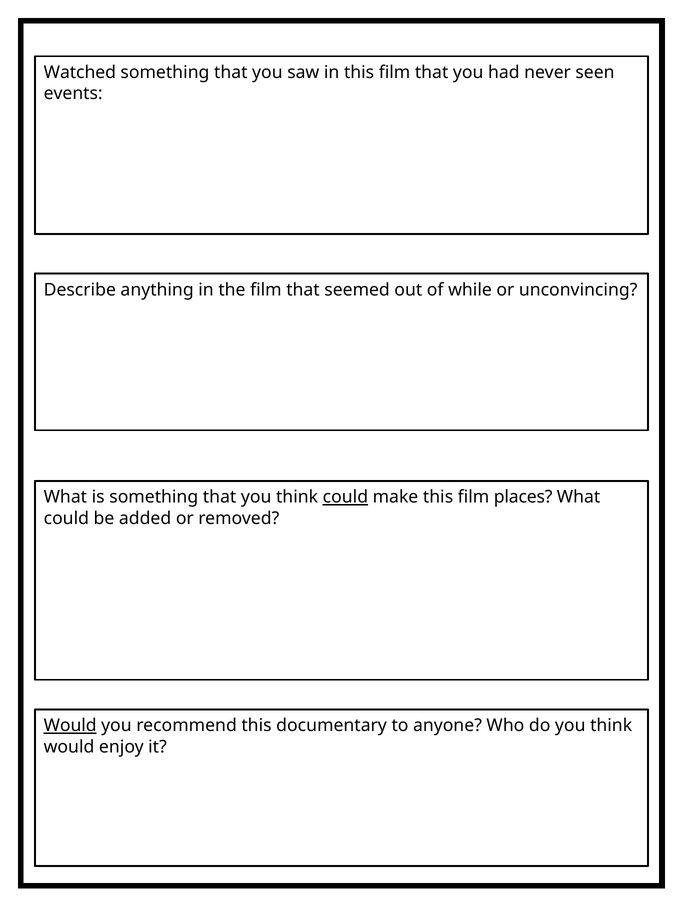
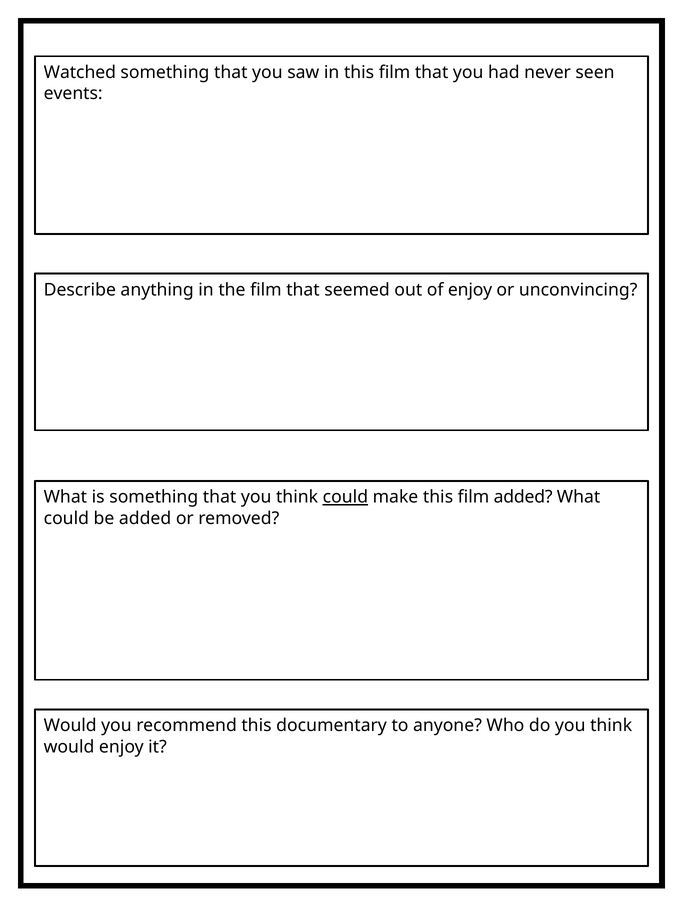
of while: while -> enjoy
film places: places -> added
Would at (70, 726) underline: present -> none
